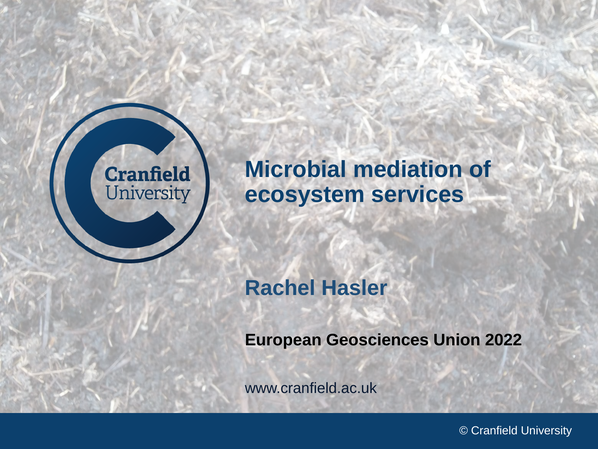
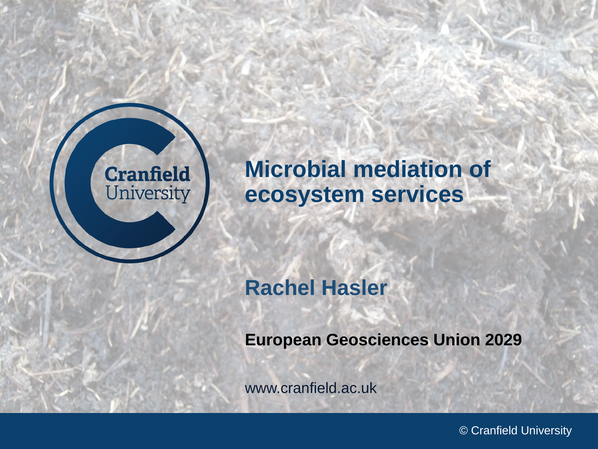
2022: 2022 -> 2029
